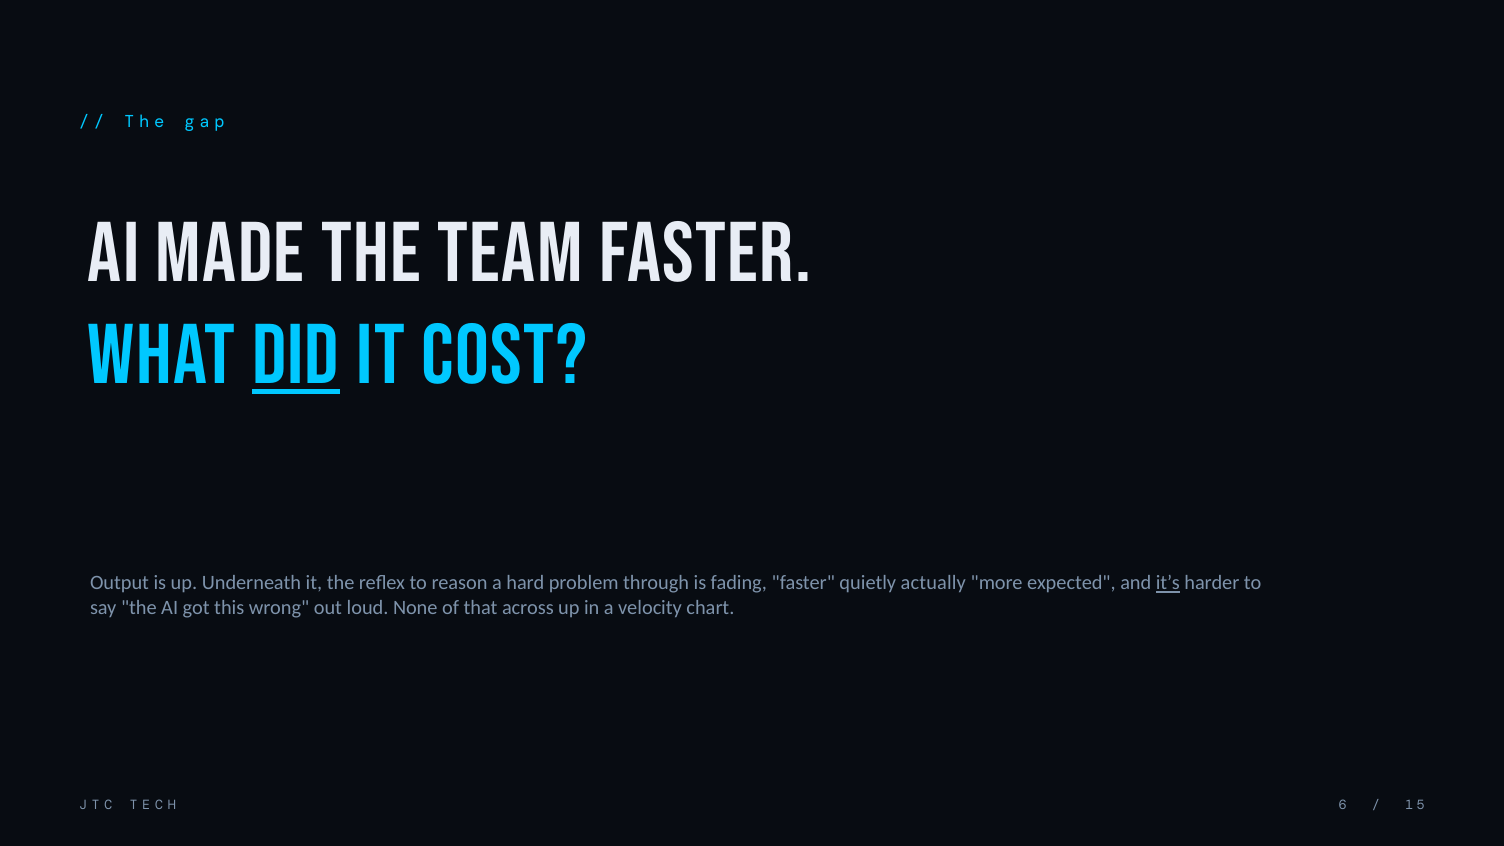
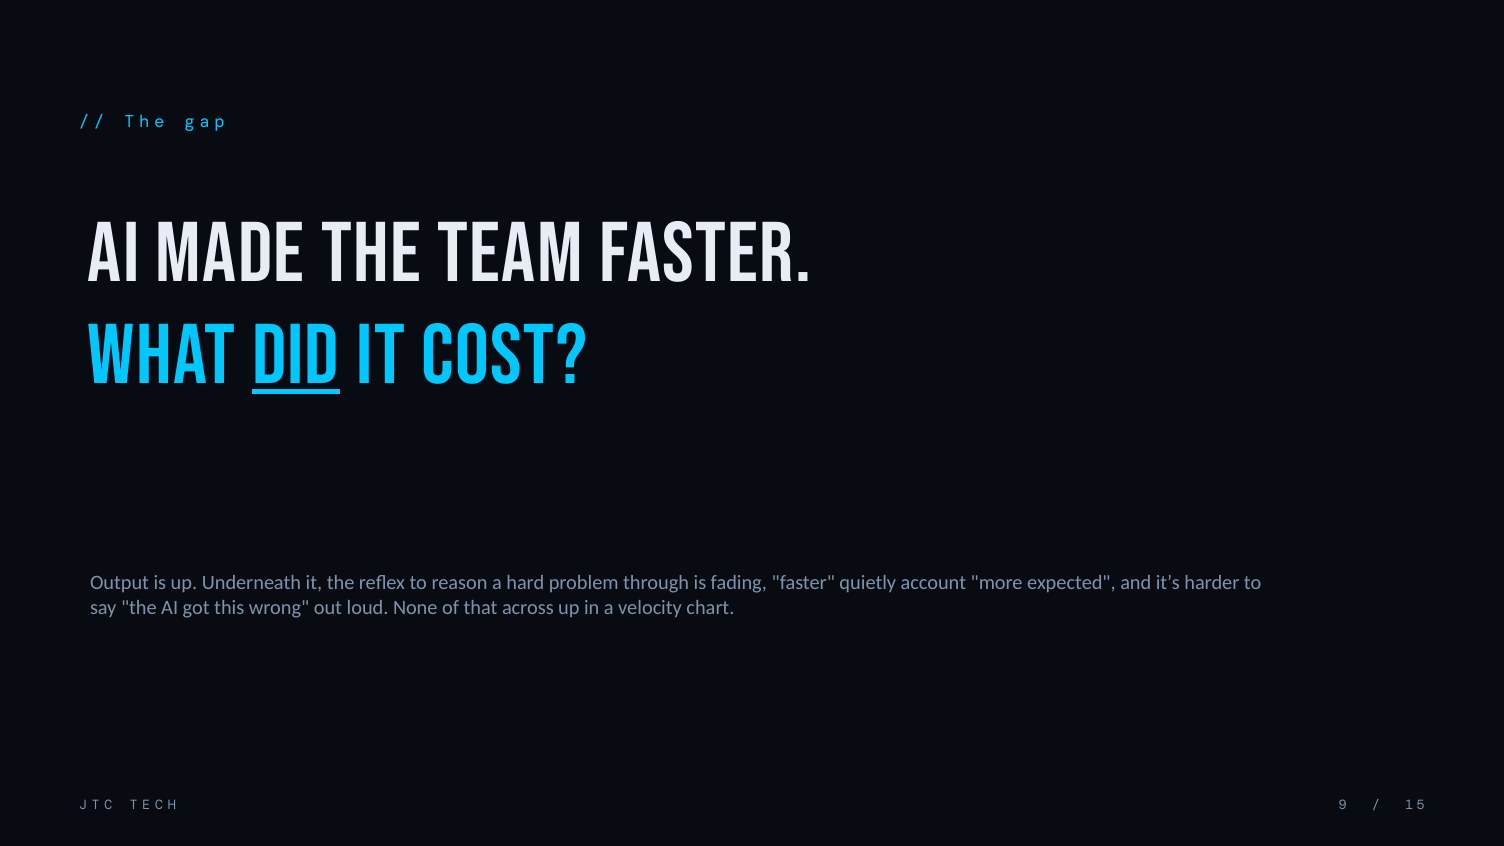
actually: actually -> account
it’s underline: present -> none
6: 6 -> 9
